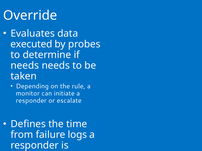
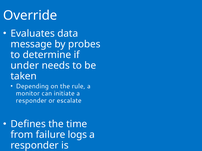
executed at (31, 44): executed -> message
needs at (25, 66): needs -> under
